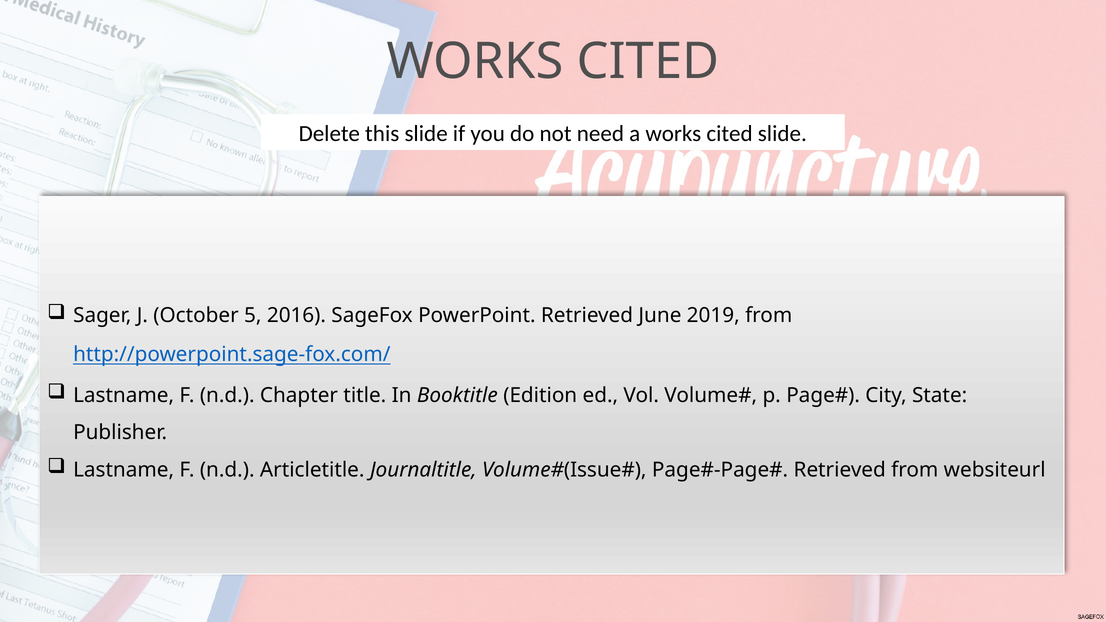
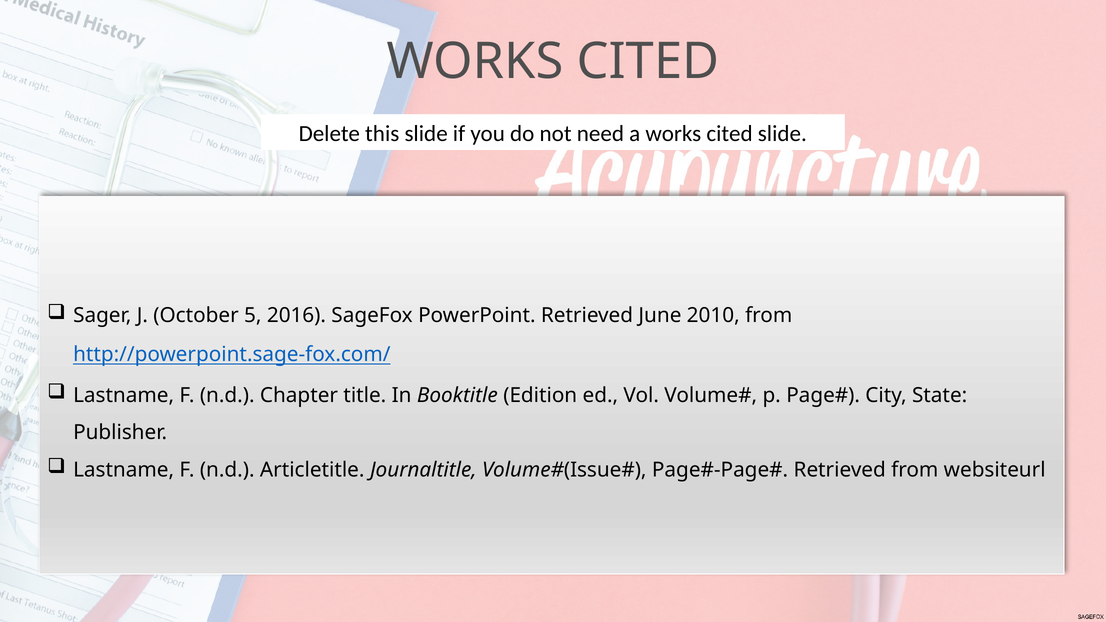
2019: 2019 -> 2010
